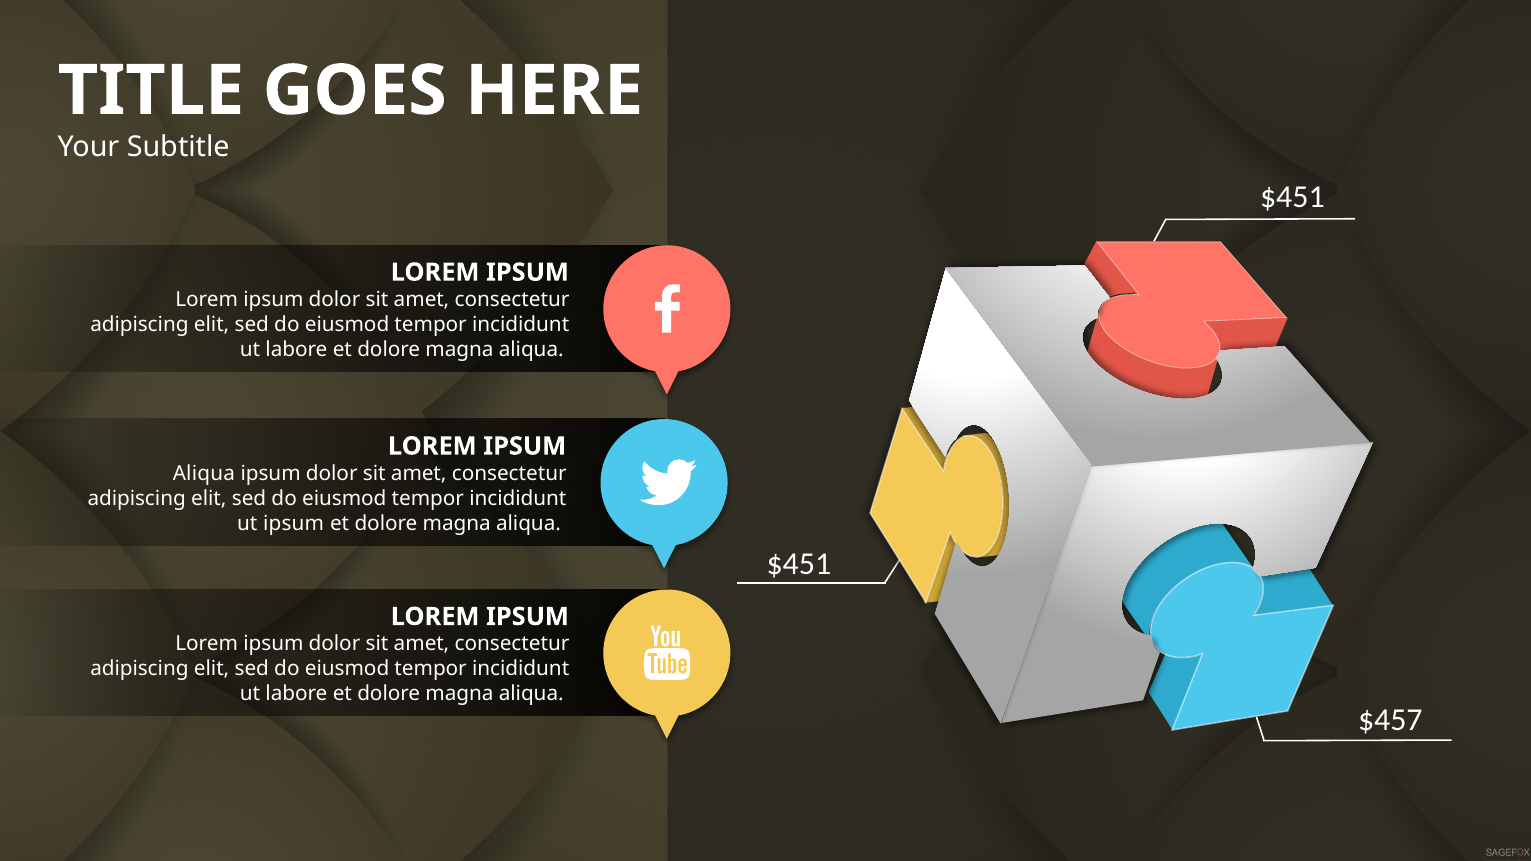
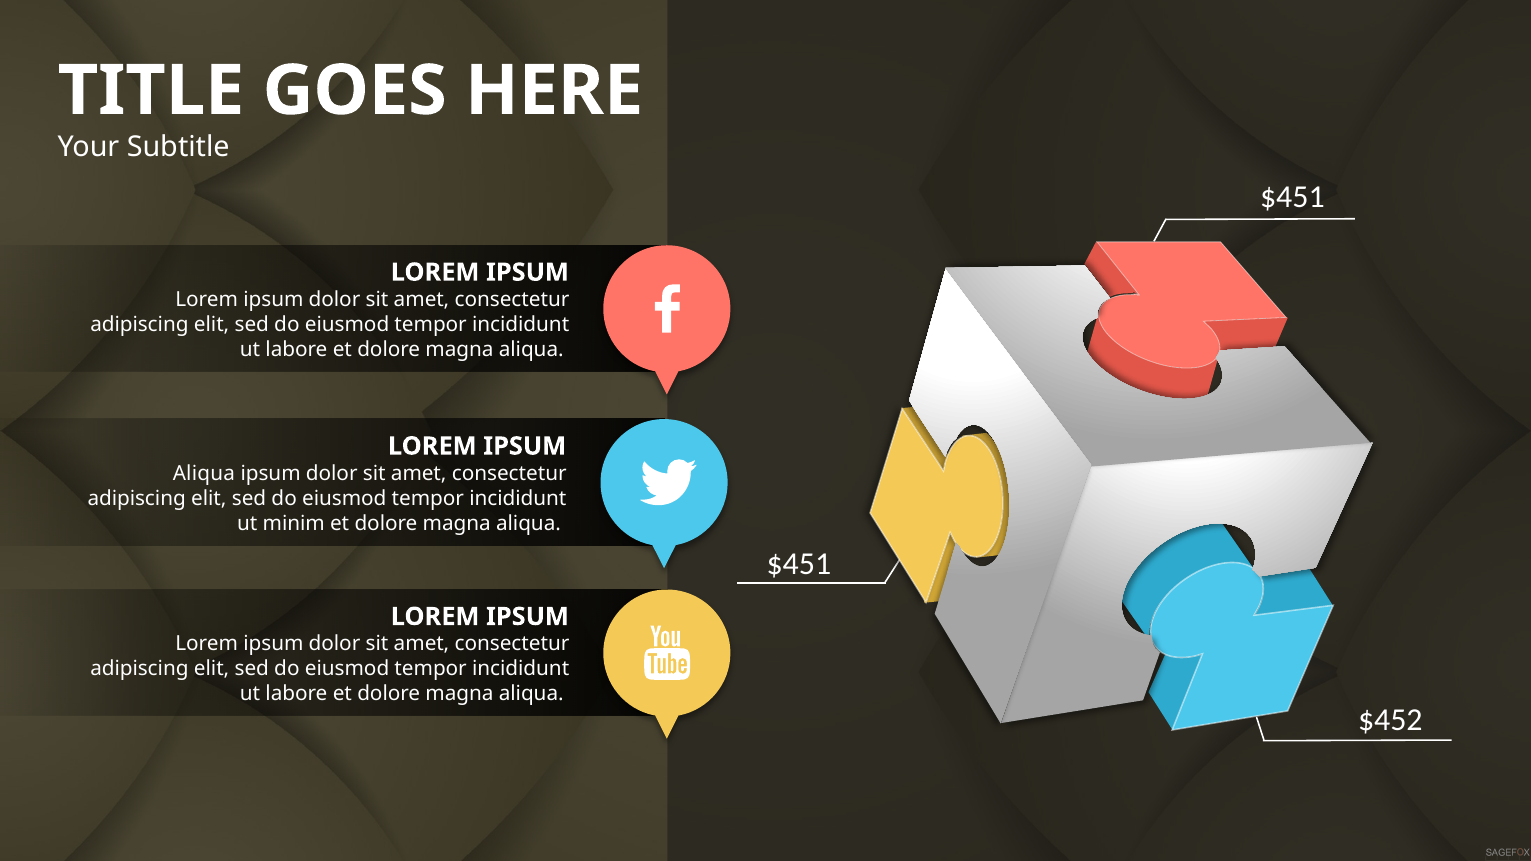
ut ipsum: ipsum -> minim
$457: $457 -> $452
